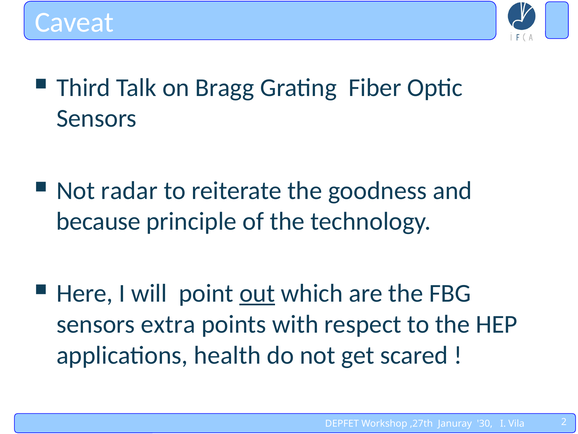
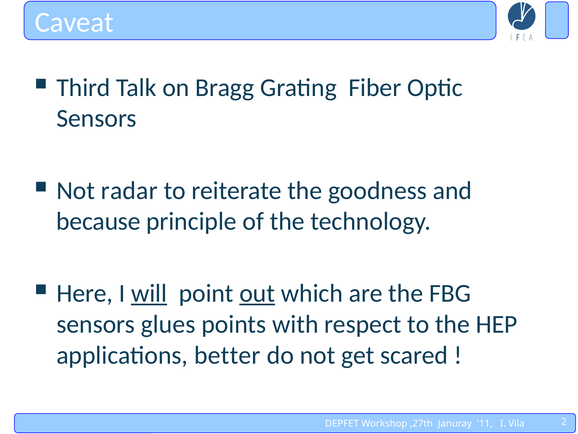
will underline: none -> present
extra: extra -> glues
health: health -> better
30: 30 -> 11
